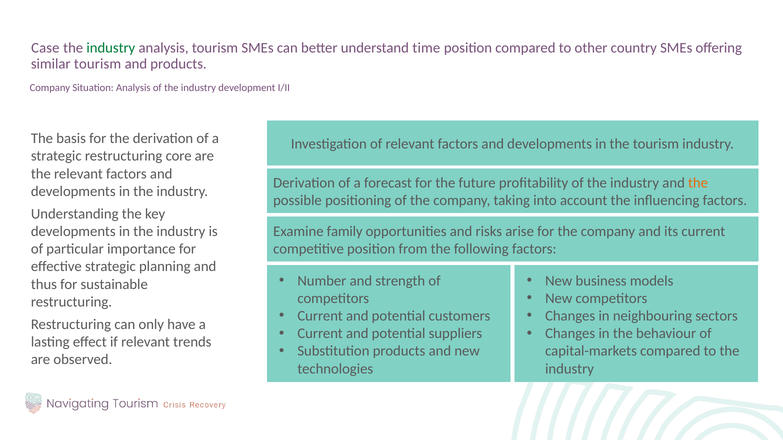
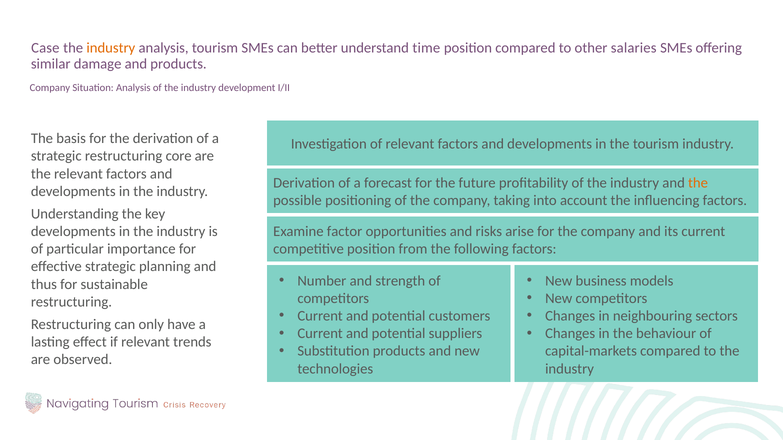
industry at (111, 48) colour: green -> orange
country: country -> salaries
similar tourism: tourism -> damage
family: family -> factor
